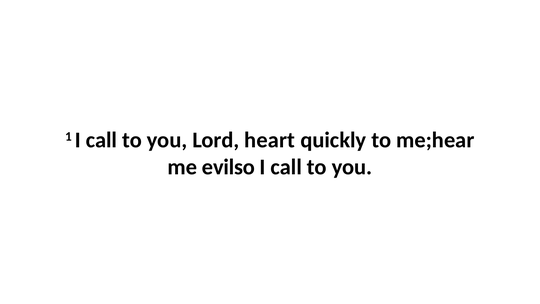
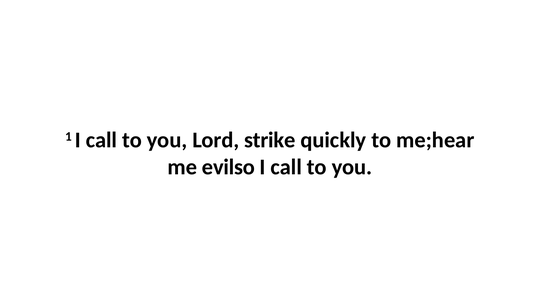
heart: heart -> strike
